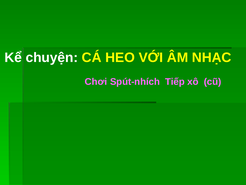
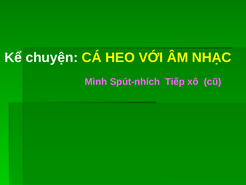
Chơi: Chơi -> Mình
